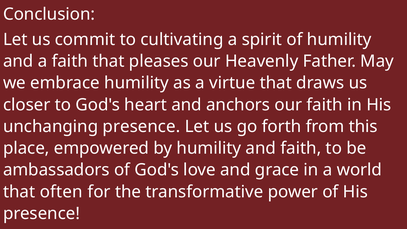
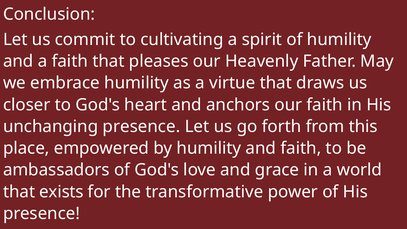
often: often -> exists
